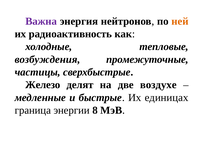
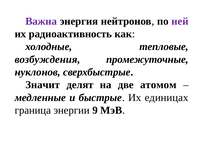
ней colour: orange -> purple
частицы: частицы -> нуклонов
Железо: Железо -> Значит
воздухе: воздухе -> атомом
8: 8 -> 9
